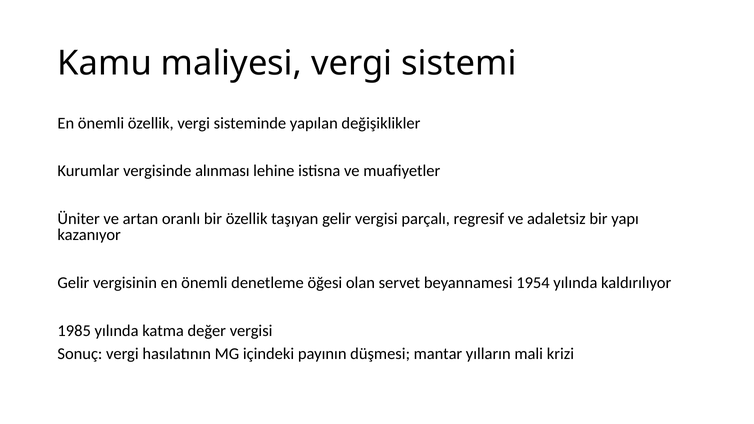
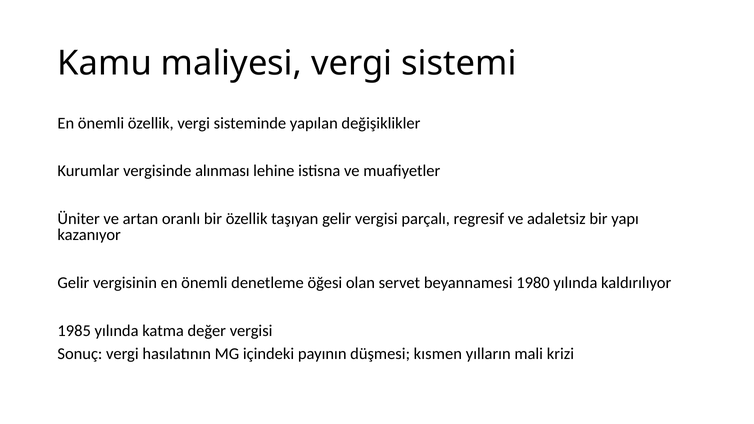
1954: 1954 -> 1980
mantar: mantar -> kısmen
